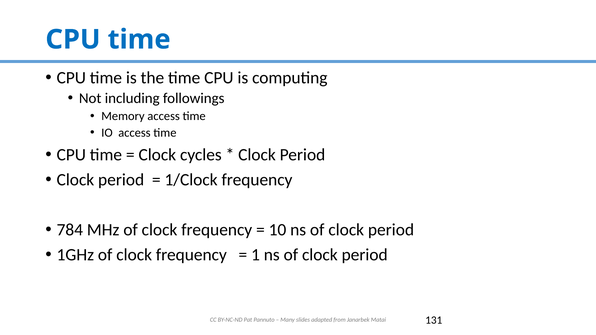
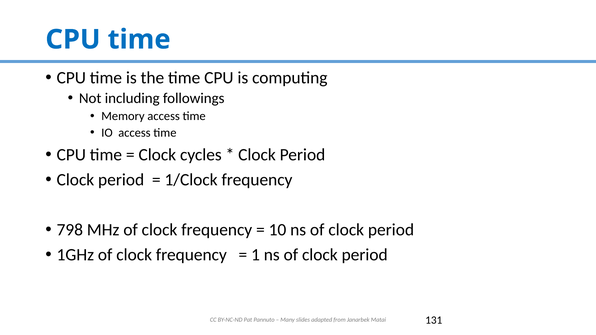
784: 784 -> 798
